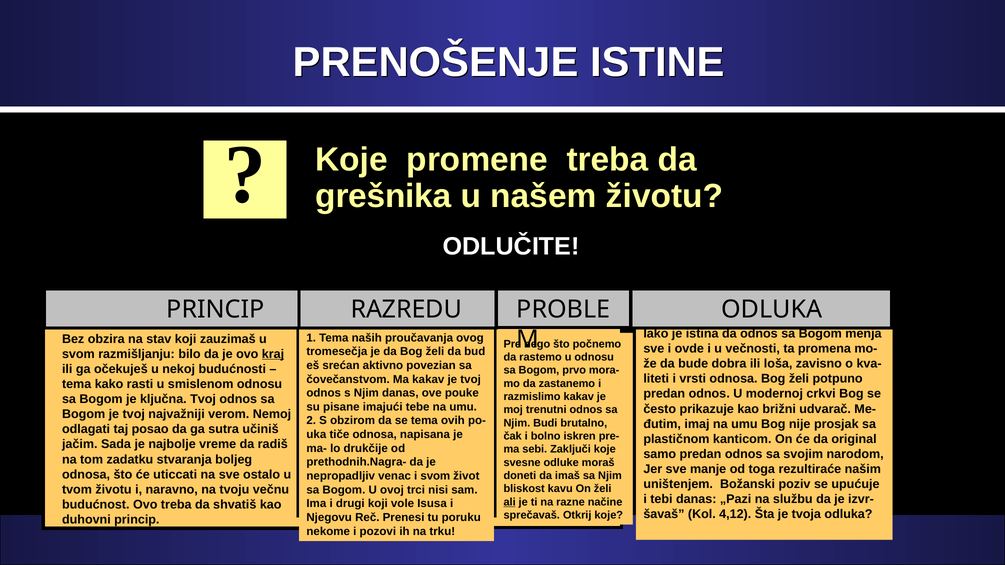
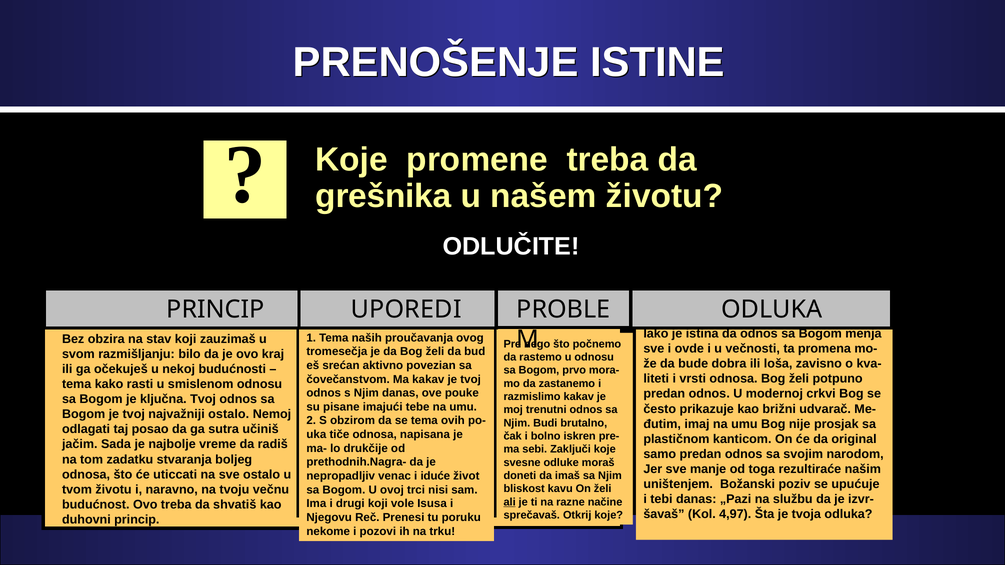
RAZREDU: RAZREDU -> UPOREDI
kraj underline: present -> none
najvažniji verom: verom -> ostalo
i svom: svom -> iduće
4,12: 4,12 -> 4,97
